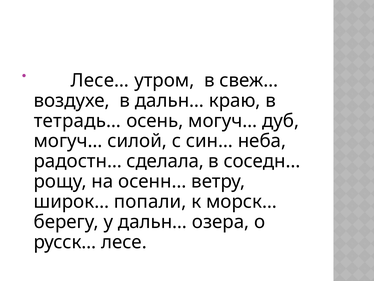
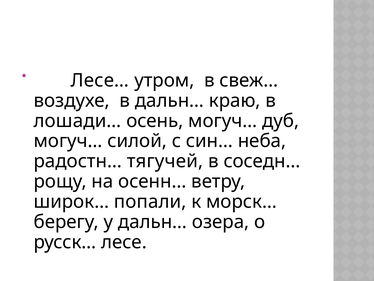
тетрадь…: тетрадь… -> лошади…
сделала: сделала -> тягучей
